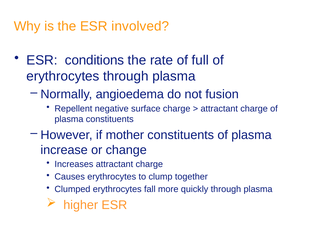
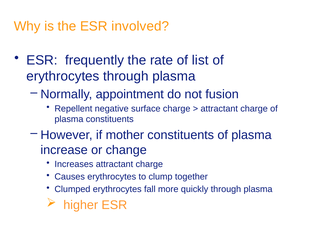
conditions: conditions -> frequently
full: full -> list
angioedema: angioedema -> appointment
